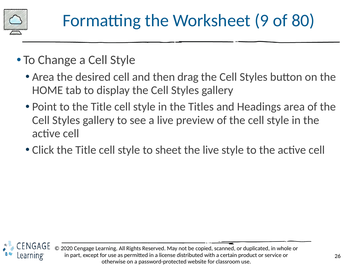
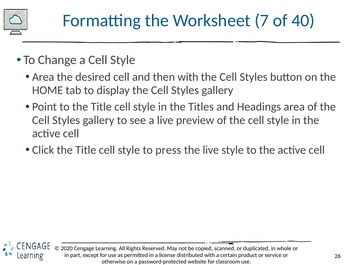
9: 9 -> 7
80: 80 -> 40
then drag: drag -> with
sheet: sheet -> press
